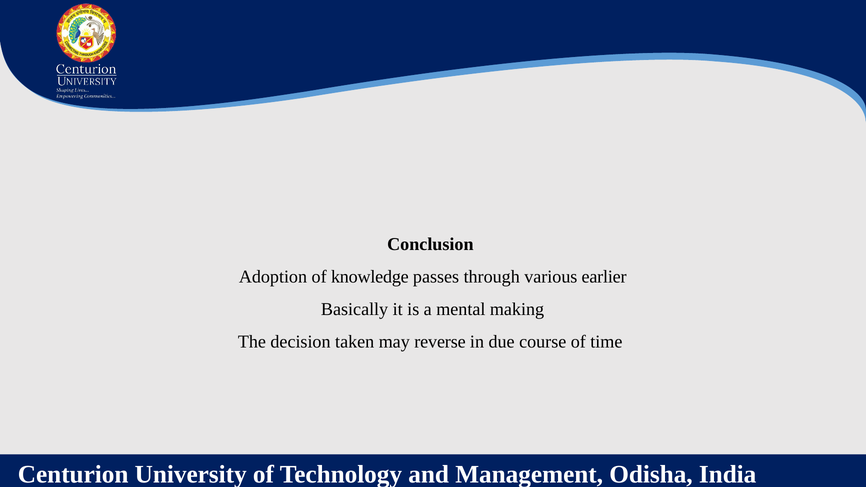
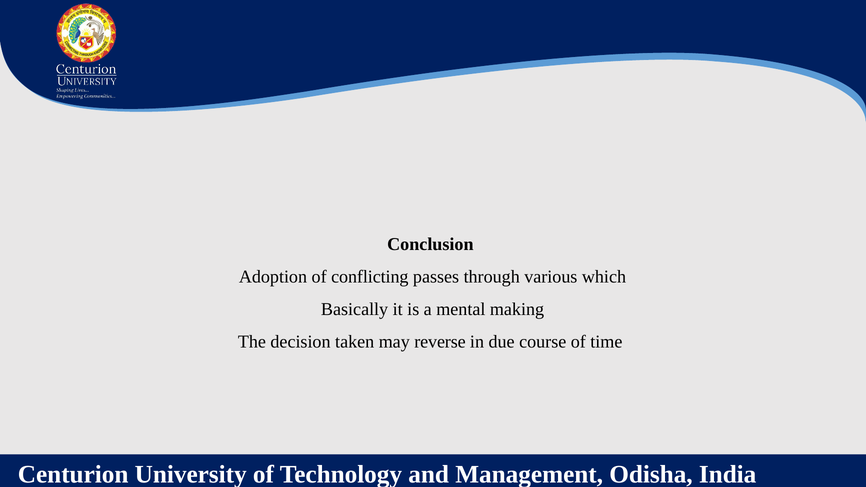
knowledge: knowledge -> conflicting
earlier: earlier -> which
